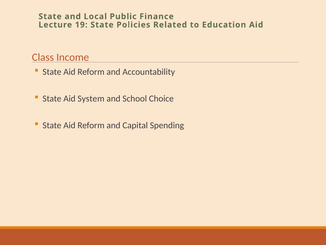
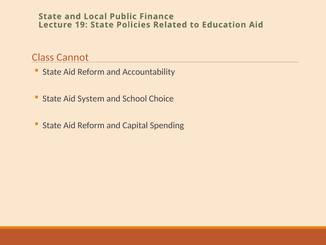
Income: Income -> Cannot
